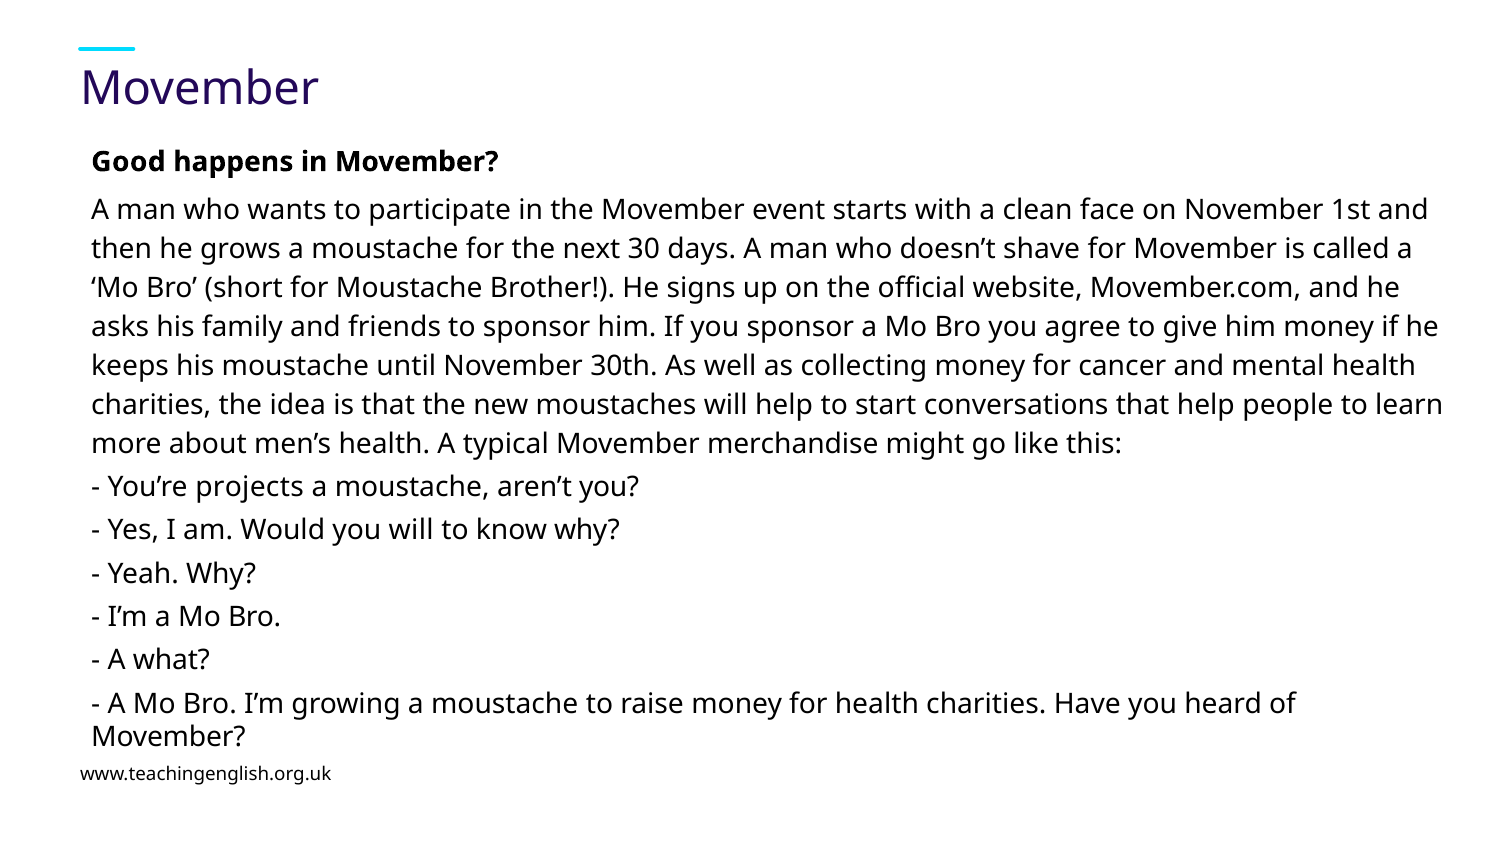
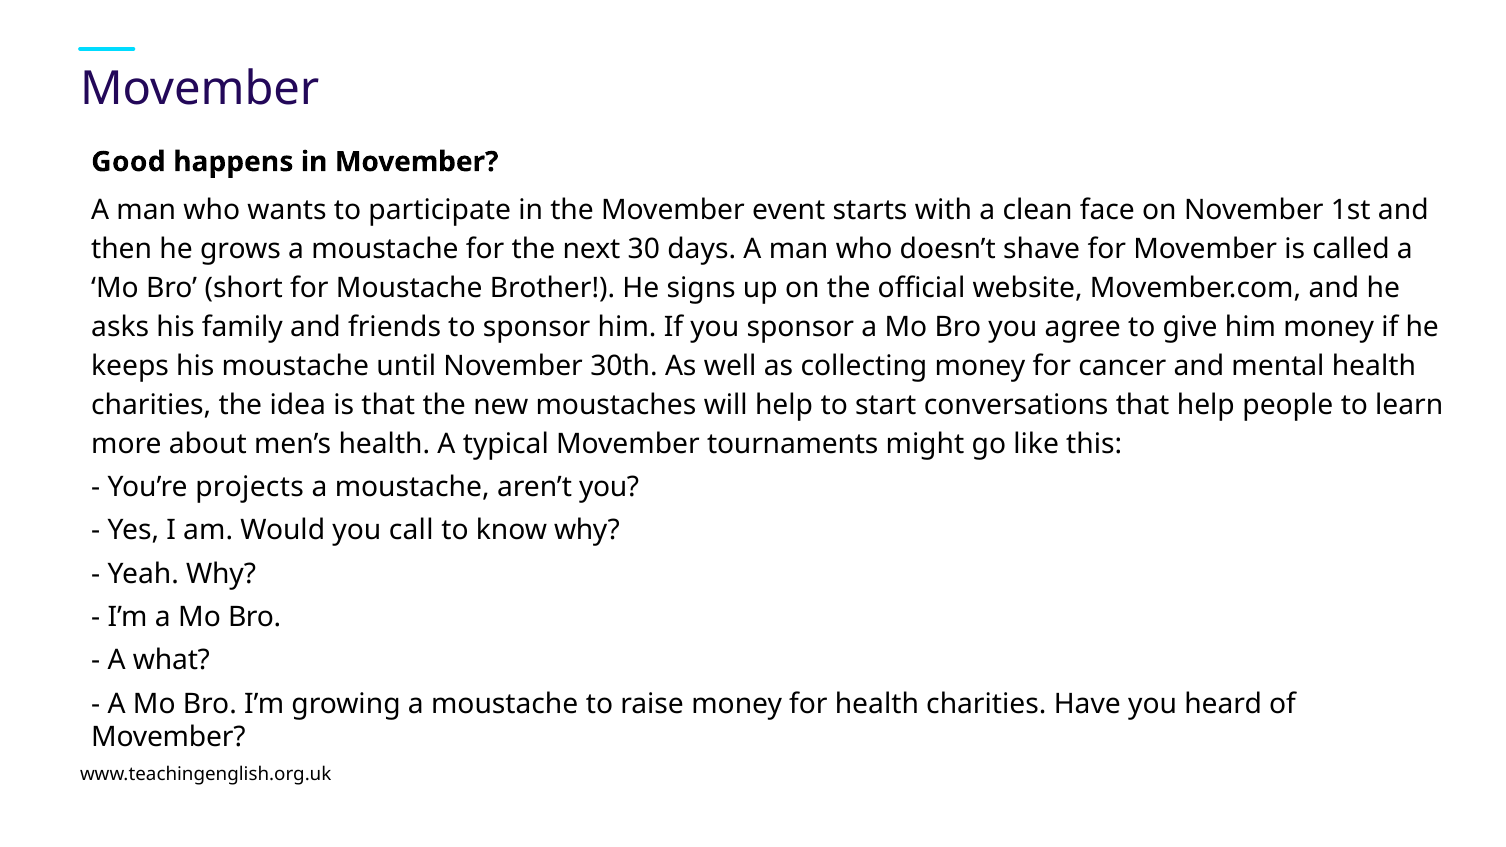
merchandise: merchandise -> tournaments
you will: will -> call
